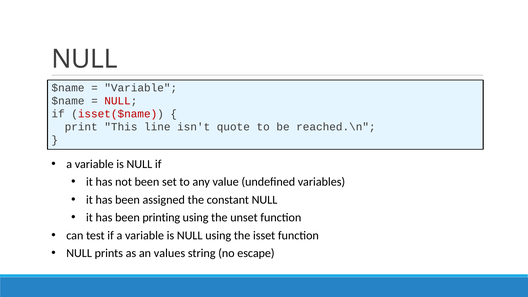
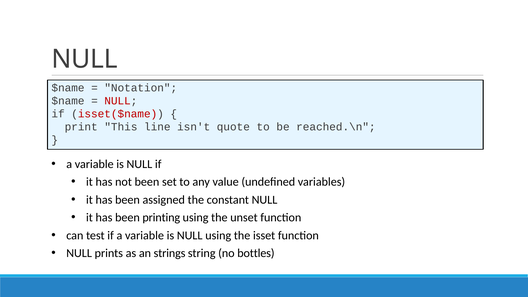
Variable at (141, 88): Variable -> Notation
values: values -> strings
escape: escape -> bottles
